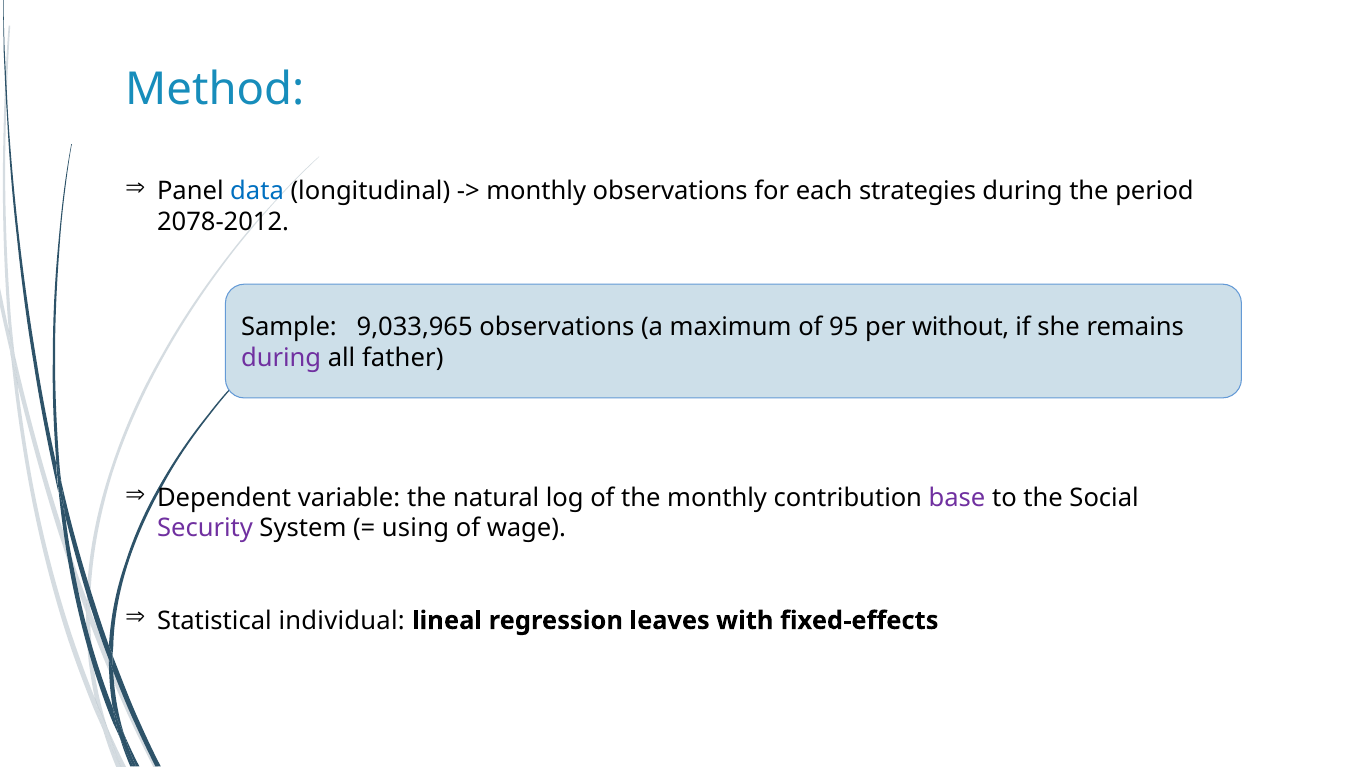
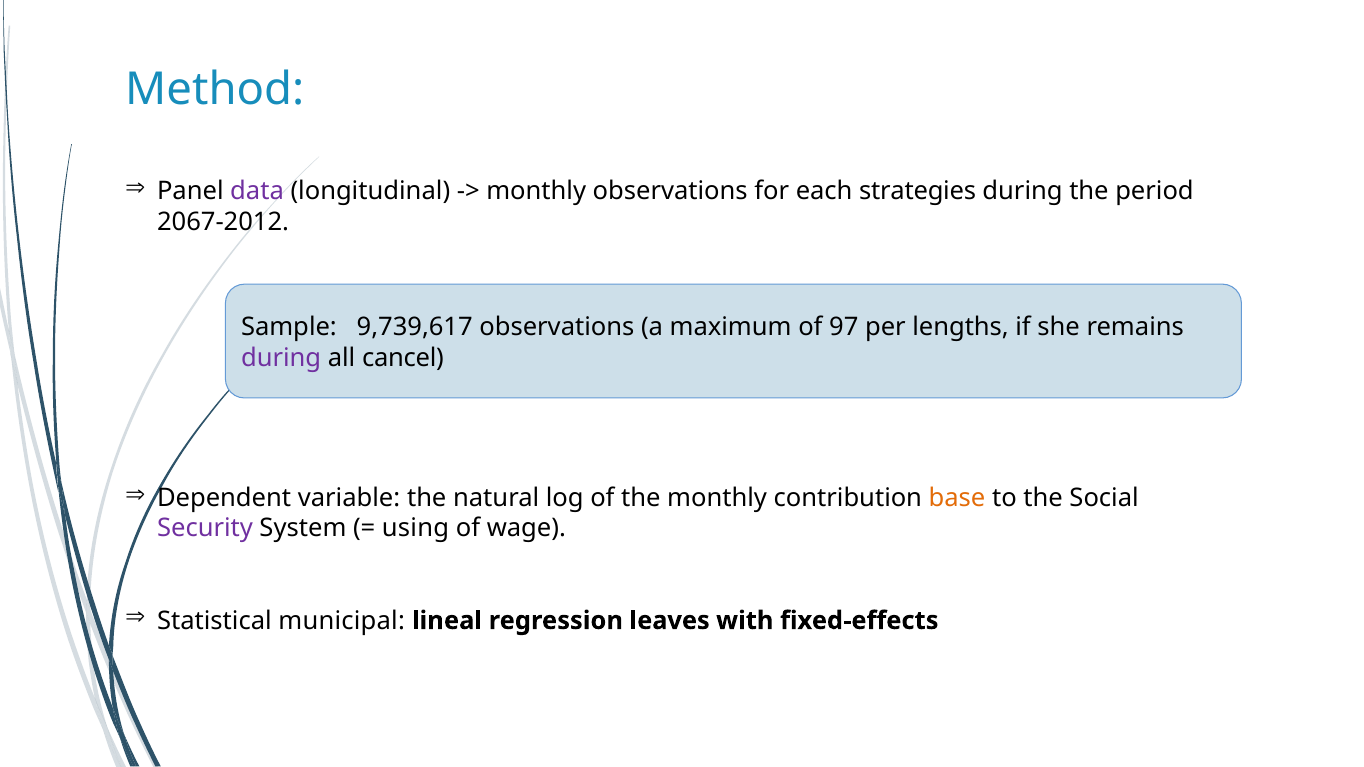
data colour: blue -> purple
2078-2012: 2078-2012 -> 2067-2012
9,033,965: 9,033,965 -> 9,739,617
95: 95 -> 97
without: without -> lengths
father: father -> cancel
base colour: purple -> orange
individual: individual -> municipal
